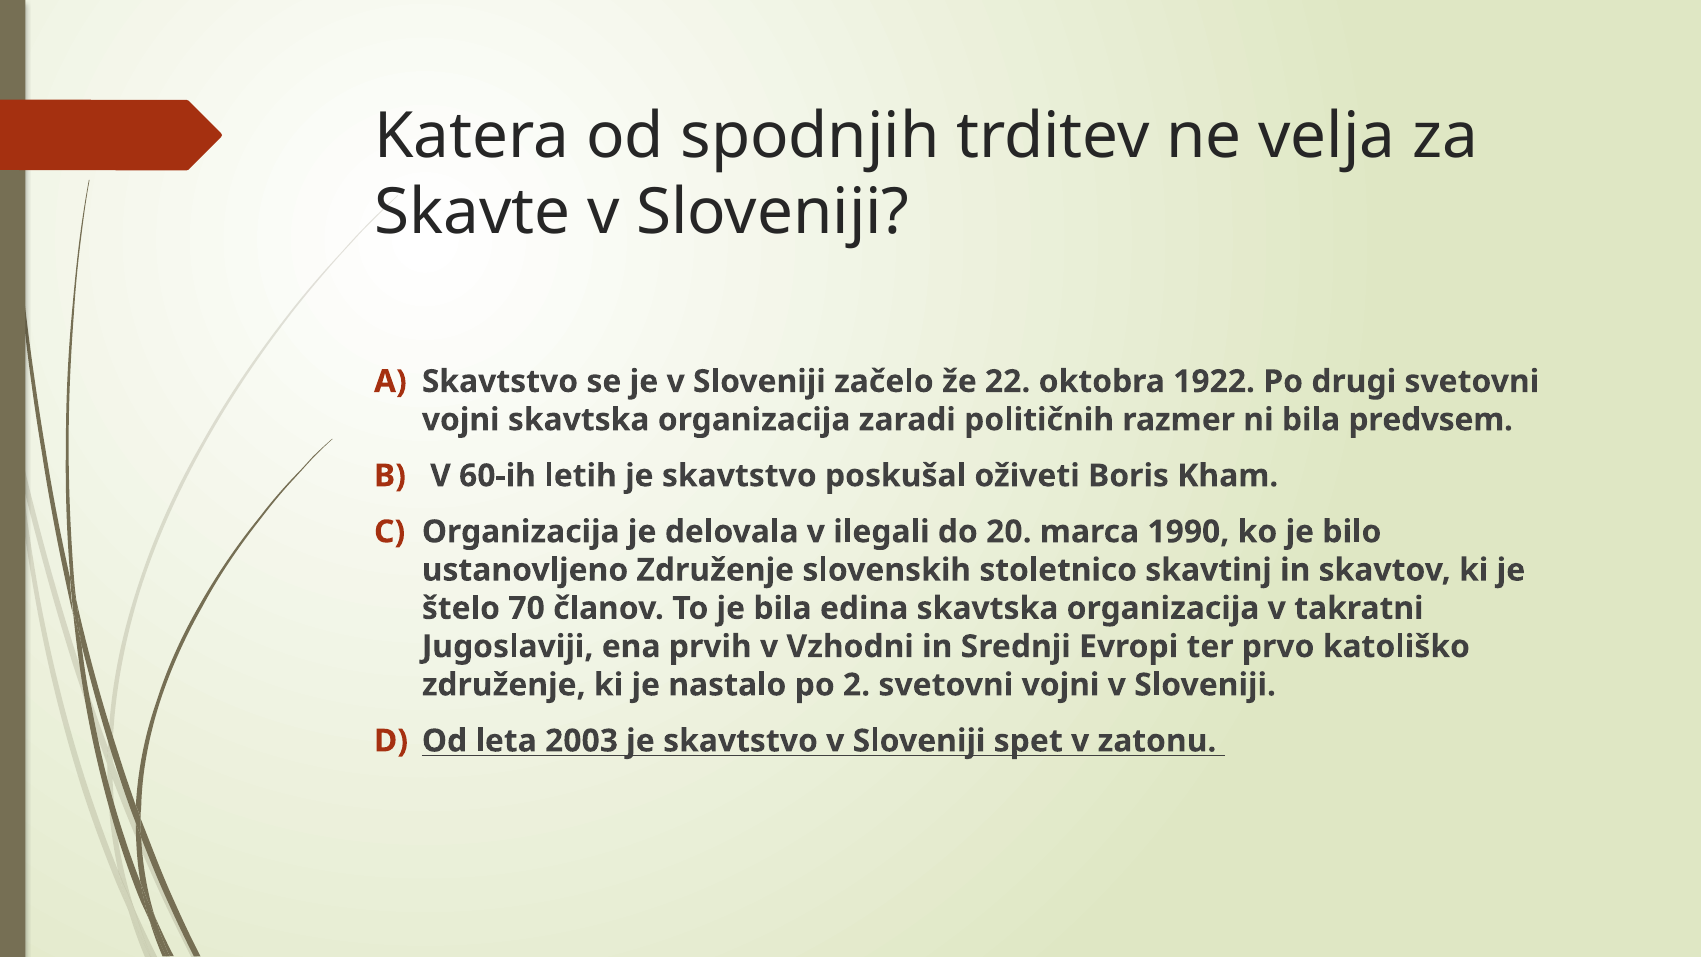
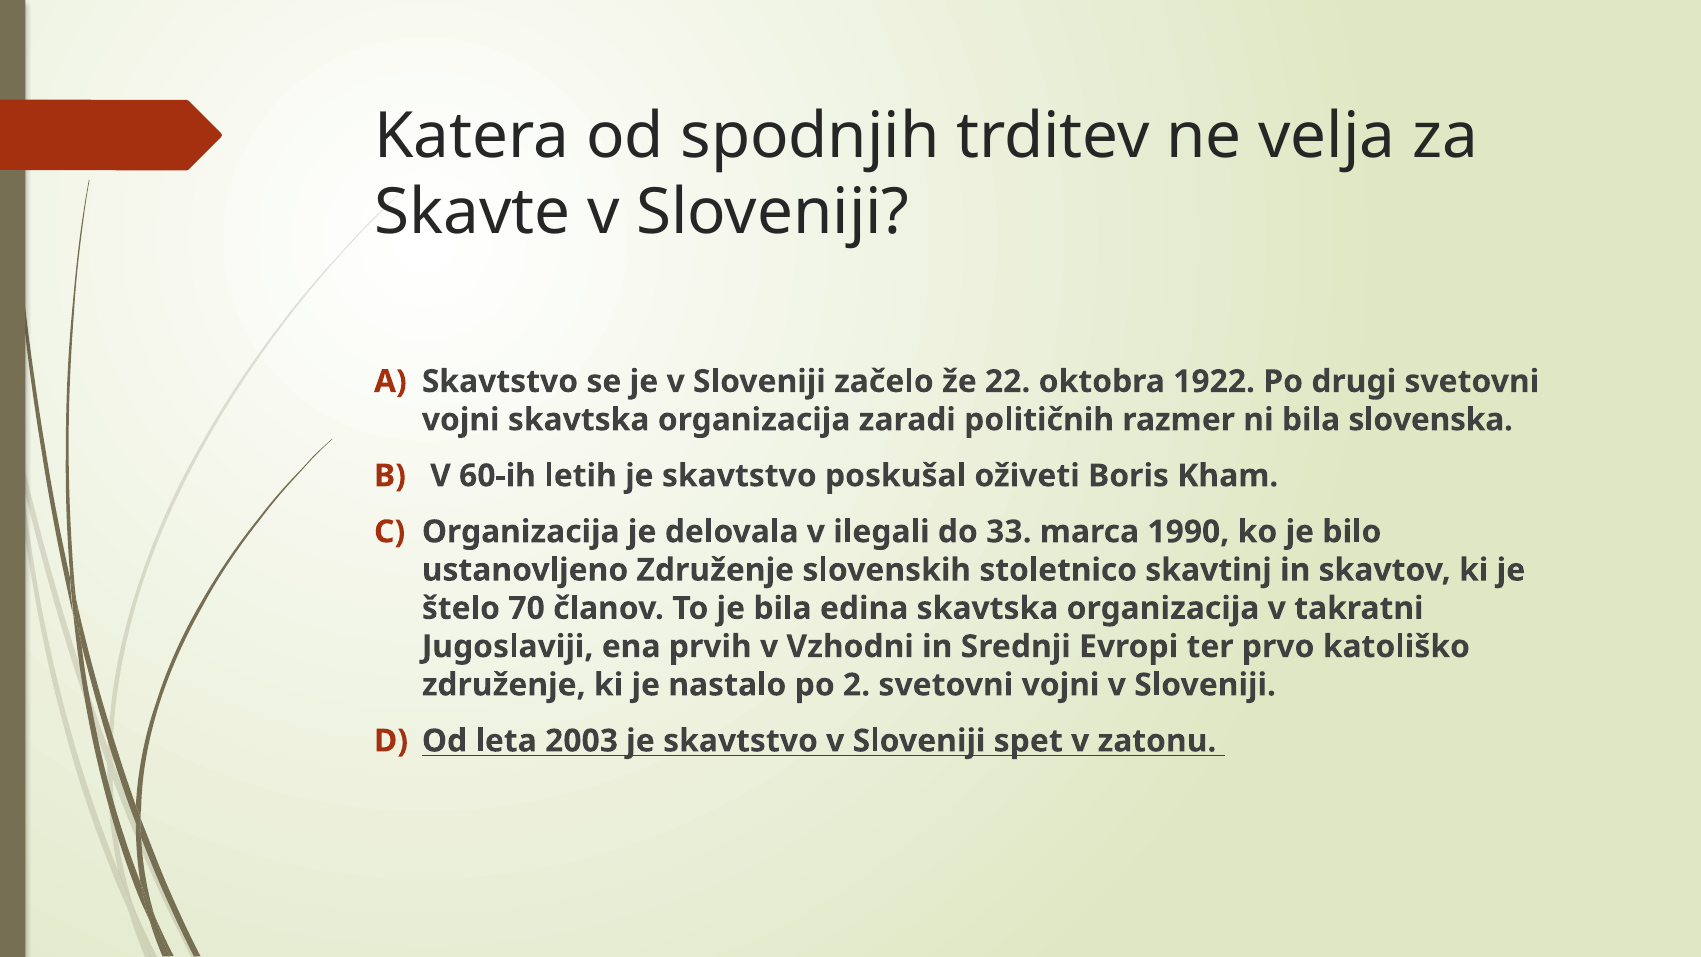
predvsem: predvsem -> slovenska
20: 20 -> 33
